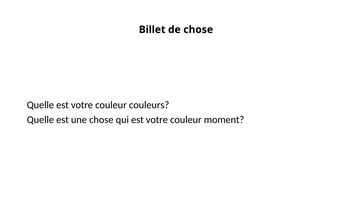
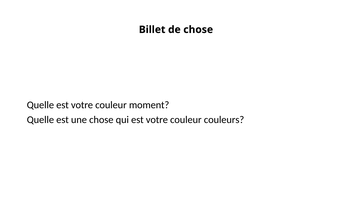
couleurs: couleurs -> moment
moment: moment -> couleurs
